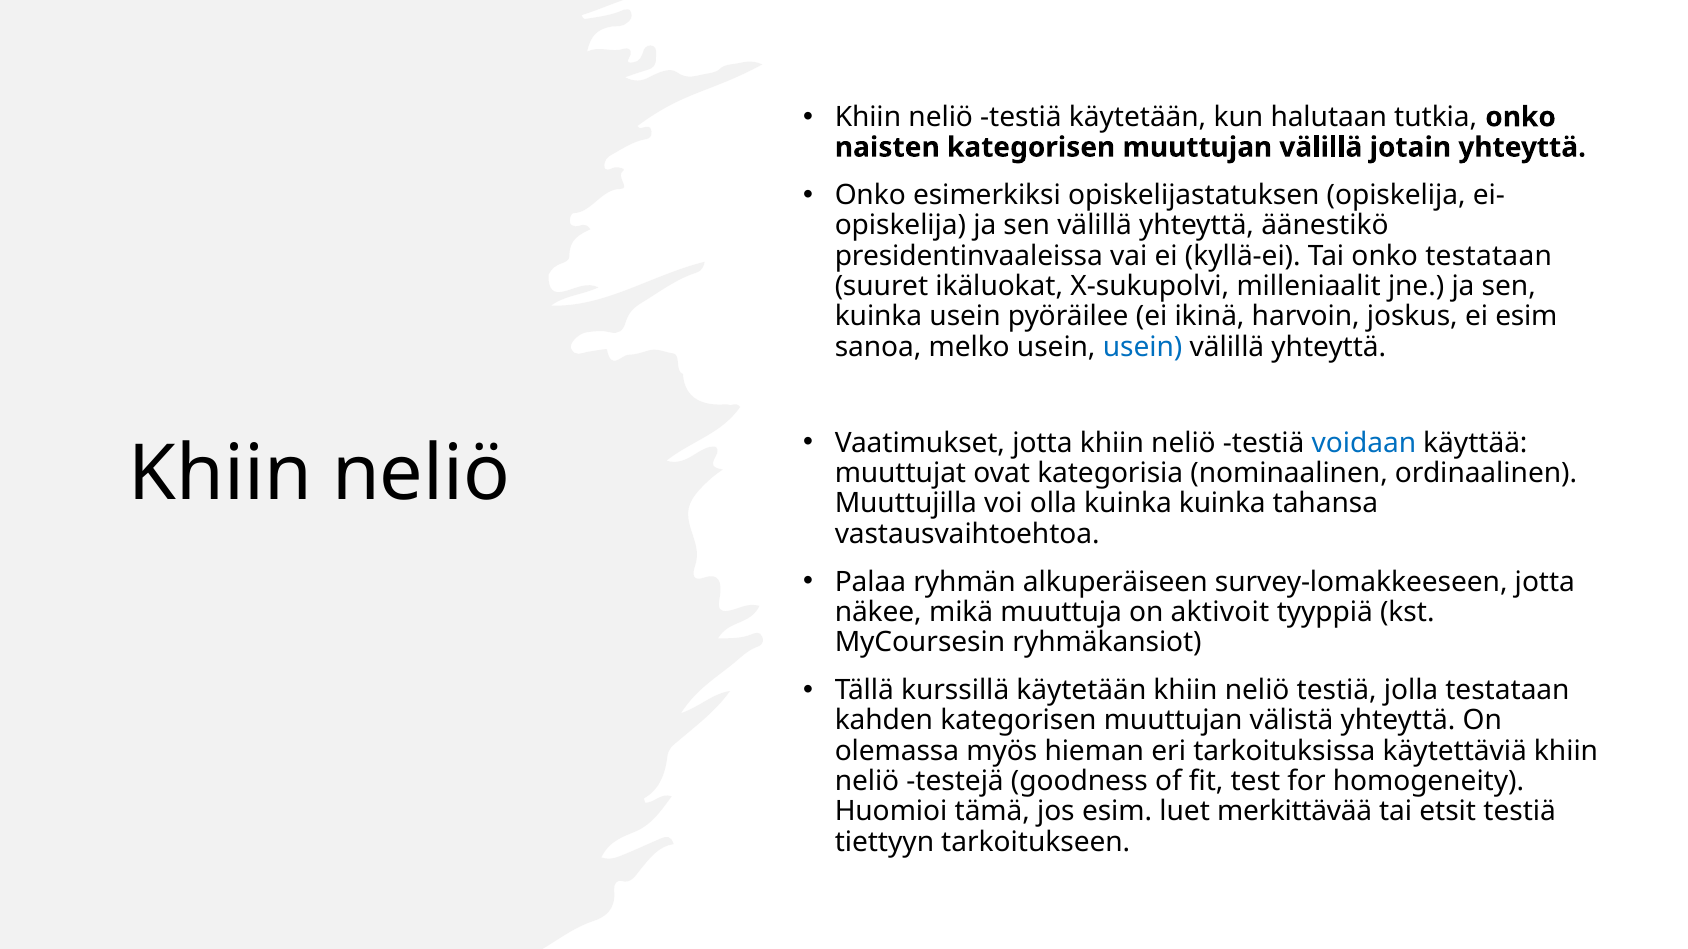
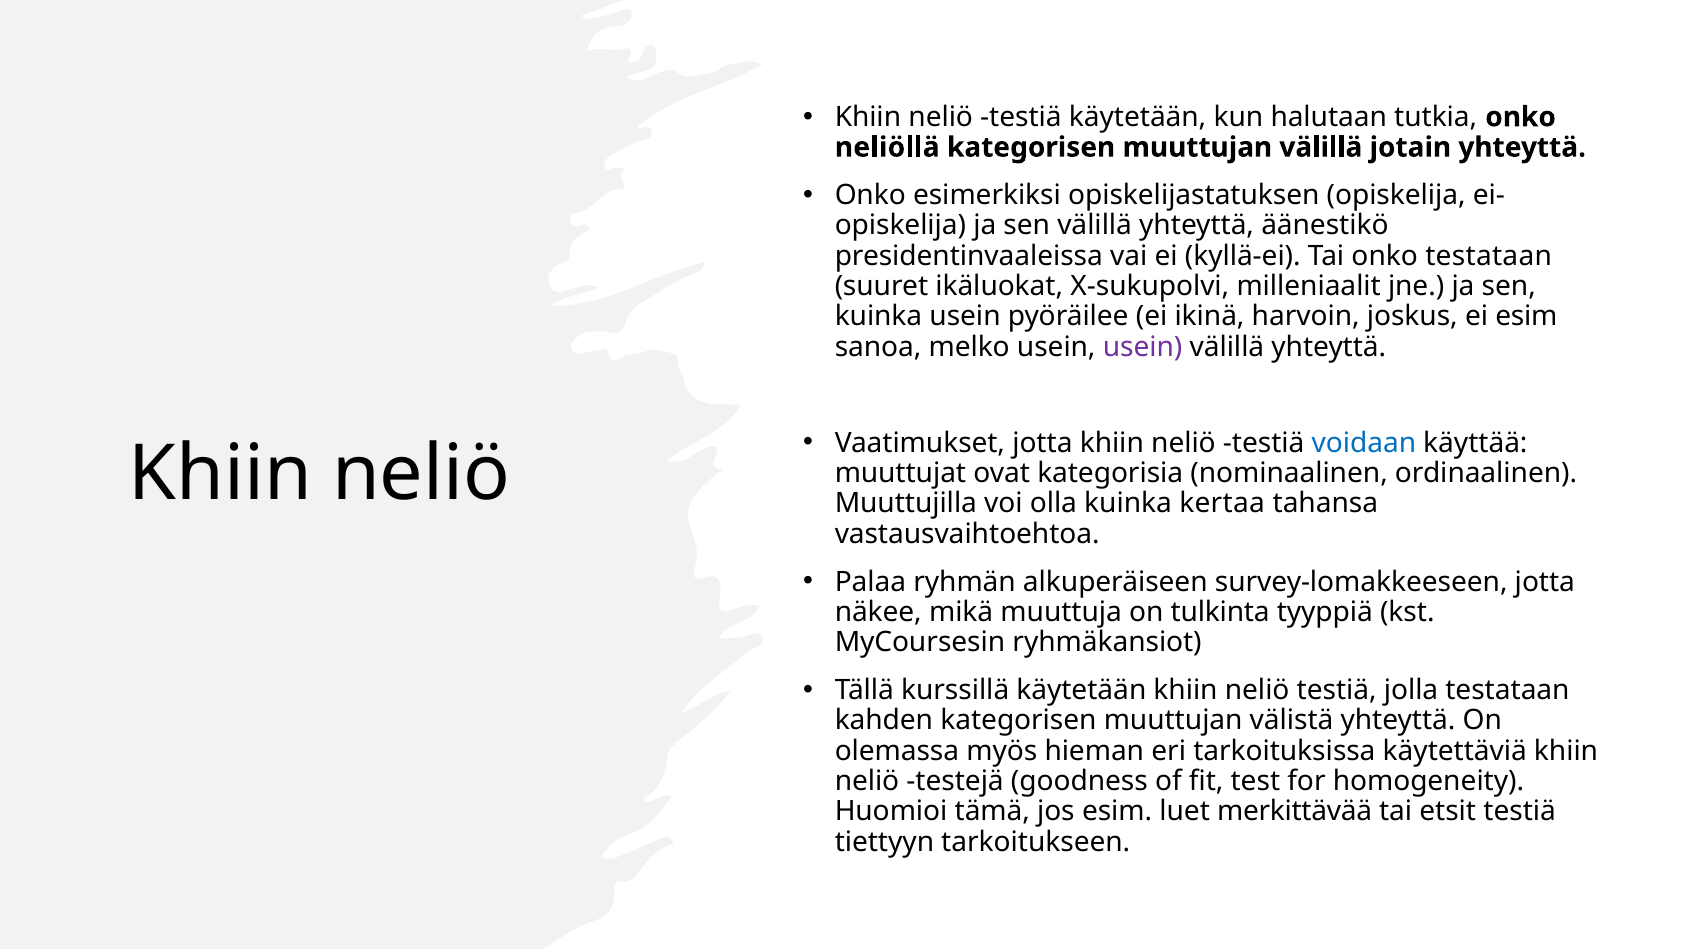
naisten: naisten -> neliöllä
usein at (1143, 347) colour: blue -> purple
kuinka kuinka: kuinka -> kertaa
aktivoit: aktivoit -> tulkinta
